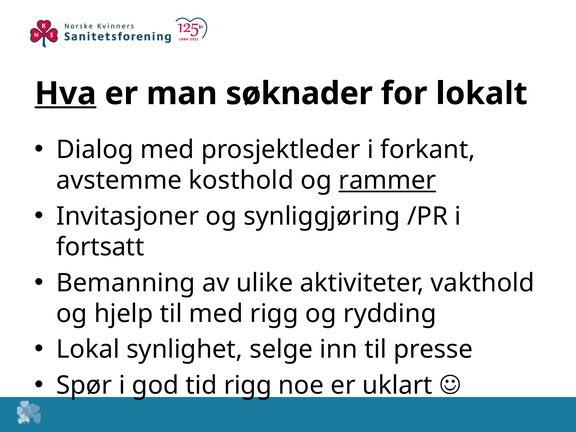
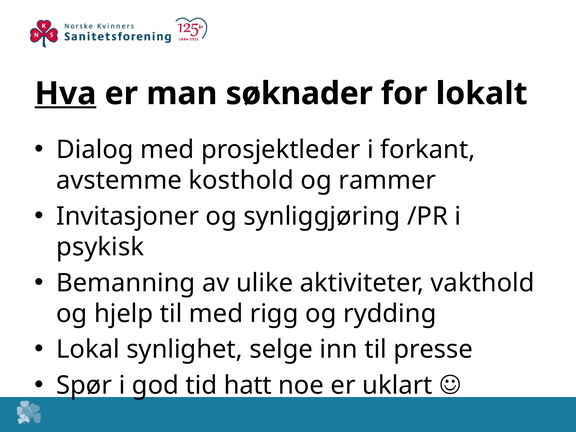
rammer underline: present -> none
fortsatt: fortsatt -> psykisk
tid rigg: rigg -> hatt
